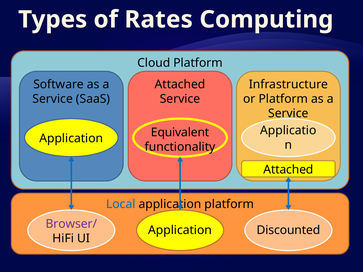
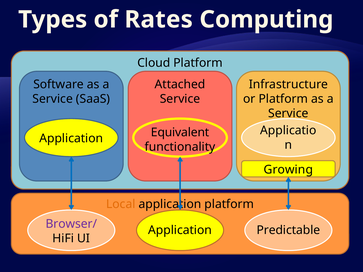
Attached at (288, 170): Attached -> Growing
Local colour: blue -> orange
Discounted: Discounted -> Predictable
